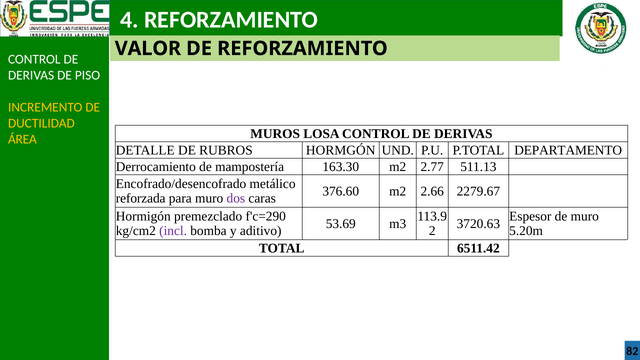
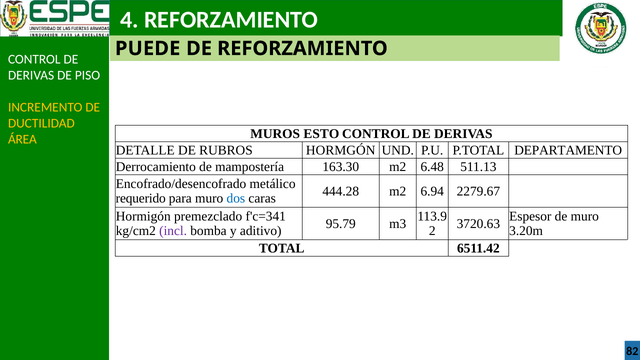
VALOR: VALOR -> PUEDE
LOSA: LOSA -> ESTO
2.77: 2.77 -> 6.48
376.60: 376.60 -> 444.28
2.66: 2.66 -> 6.94
reforzada: reforzada -> requerido
dos colour: purple -> blue
f'c=290: f'c=290 -> f'c=341
53.69: 53.69 -> 95.79
5.20m: 5.20m -> 3.20m
